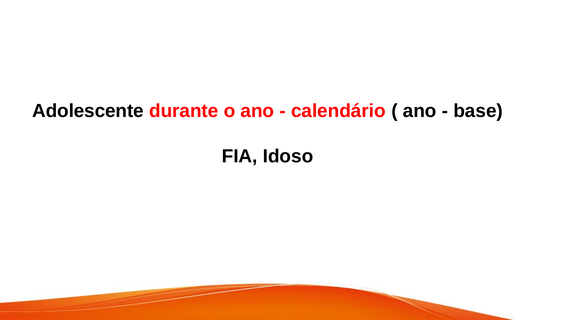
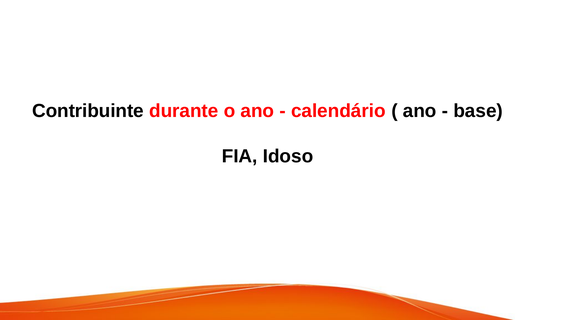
Adolescente: Adolescente -> Contribuinte
